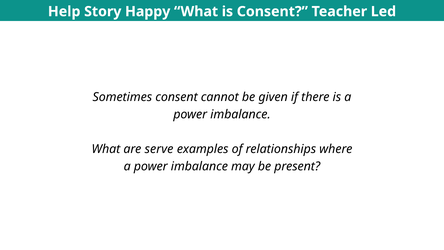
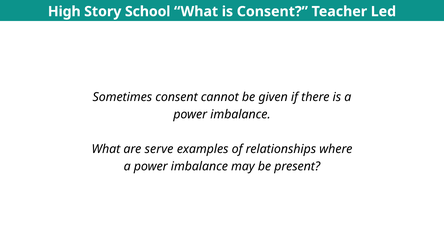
Help: Help -> High
Happy: Happy -> School
